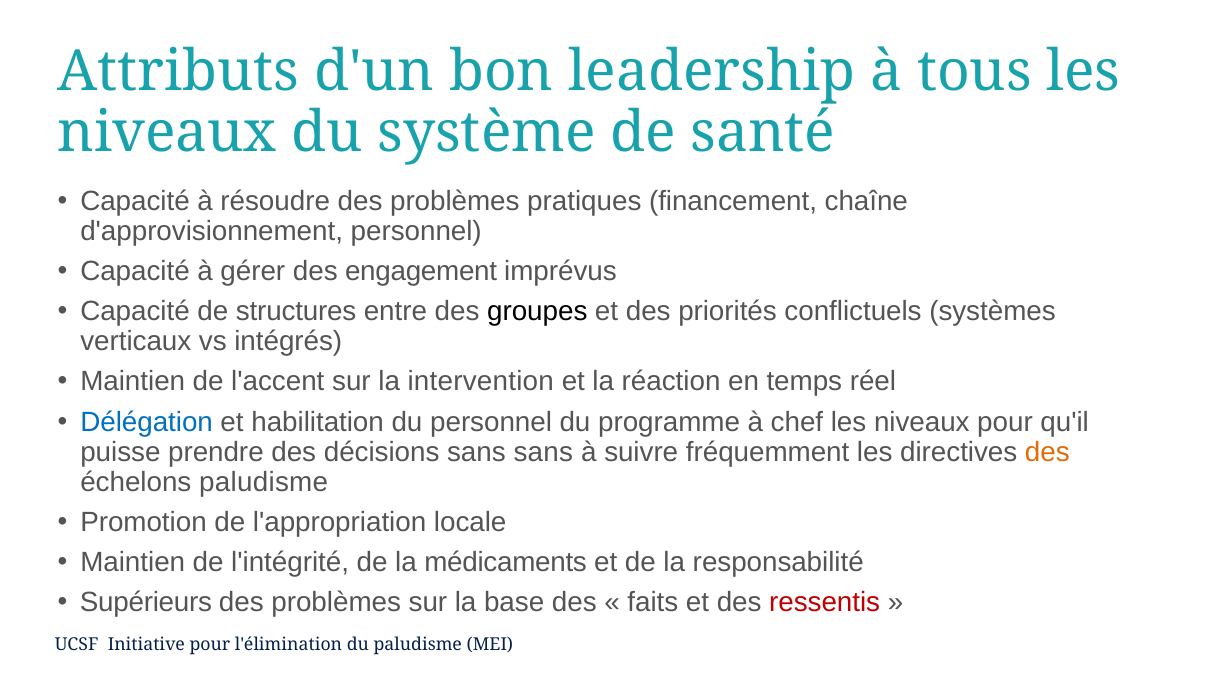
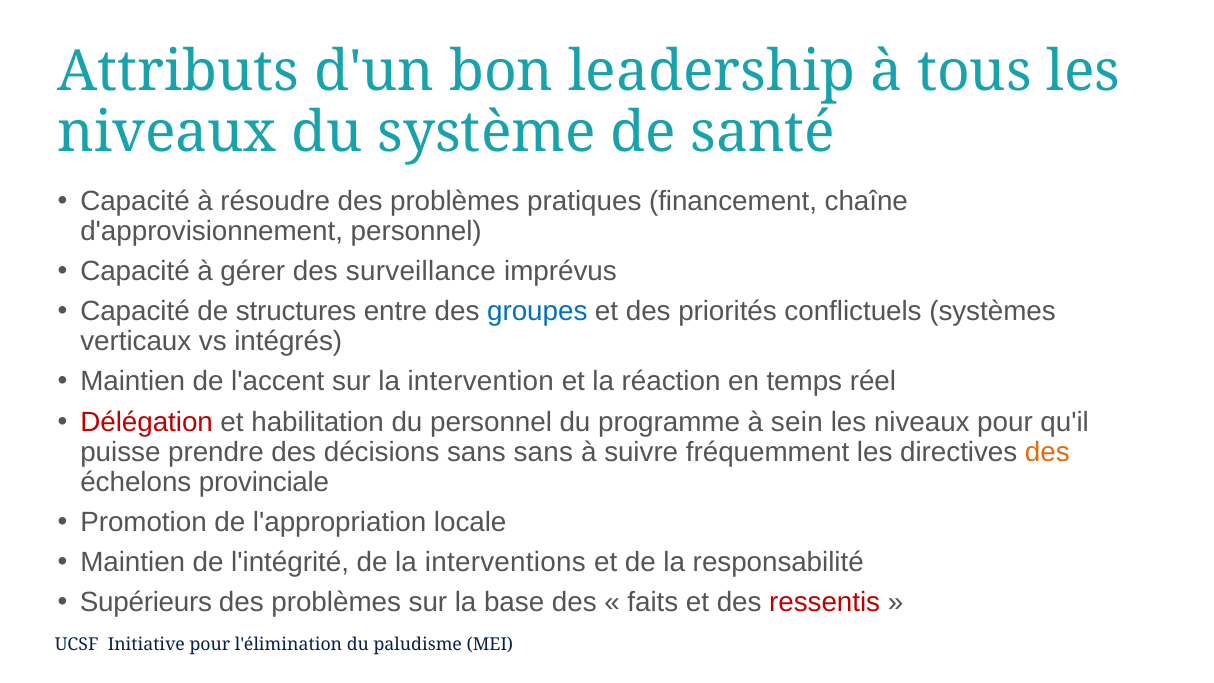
engagement: engagement -> surveillance
groupes colour: black -> blue
Délégation colour: blue -> red
chef: chef -> sein
échelons paludisme: paludisme -> provinciale
médicaments: médicaments -> interventions
